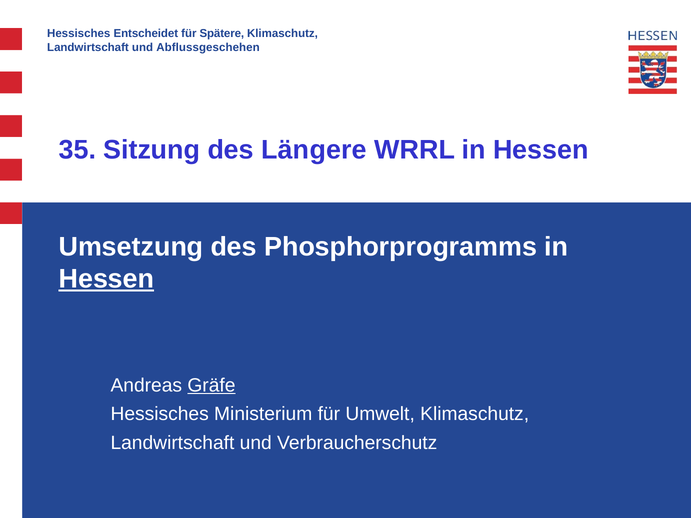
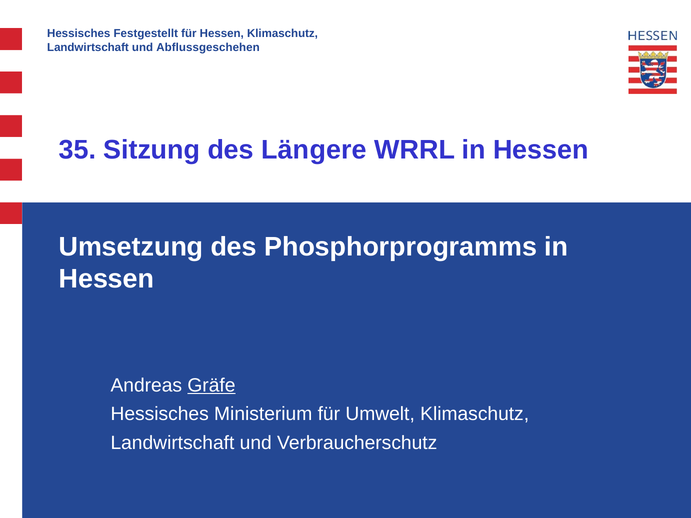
Entscheidet: Entscheidet -> Festgestellt
für Spätere: Spätere -> Hessen
Hessen at (106, 279) underline: present -> none
